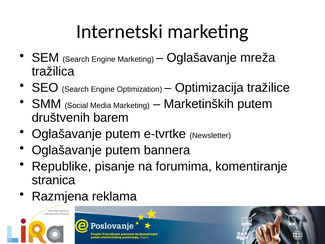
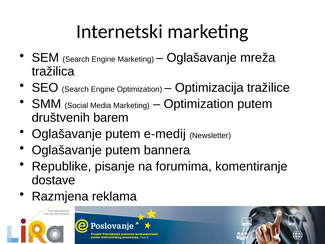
Marketinških at (199, 104): Marketinških -> Optimization
e-tvrtke: e-tvrtke -> e-medij
stranica: stranica -> dostave
